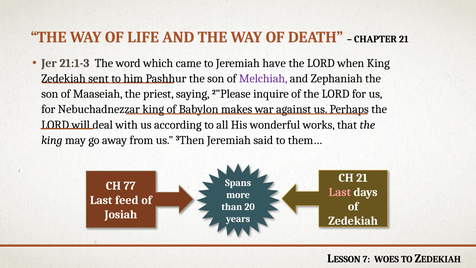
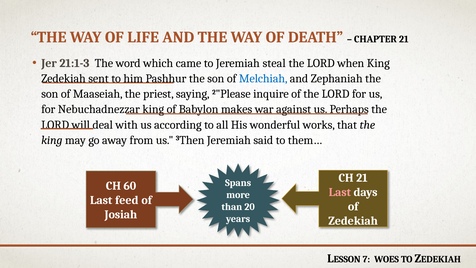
have: have -> steal
Melchiah colour: purple -> blue
77: 77 -> 60
